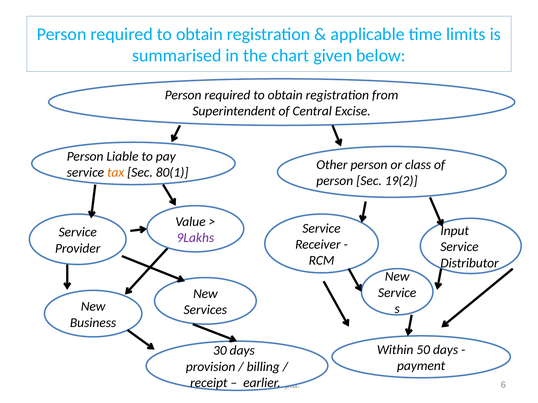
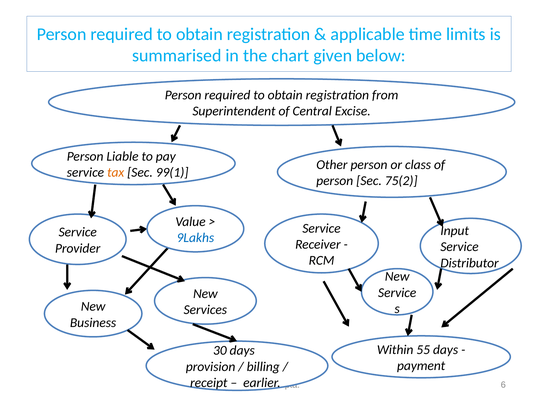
80(1: 80(1 -> 99(1
19(2: 19(2 -> 75(2
9Lakhs colour: purple -> blue
50: 50 -> 55
